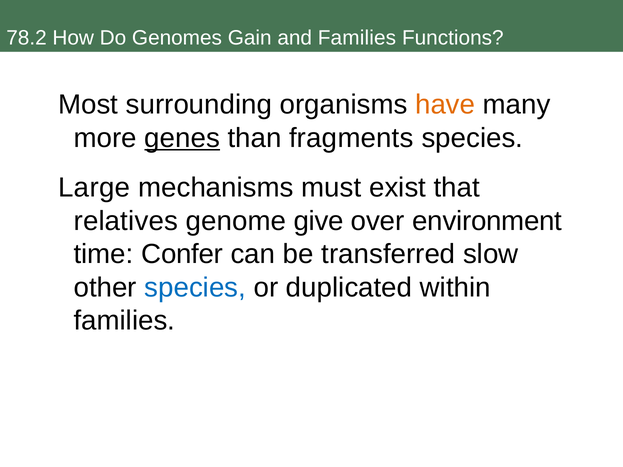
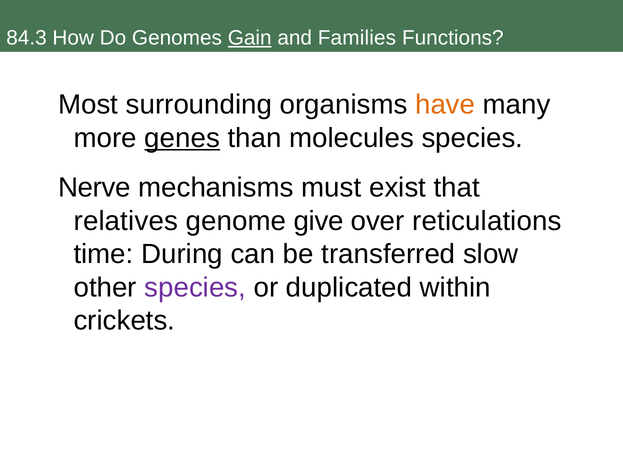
78.2: 78.2 -> 84.3
Gain underline: none -> present
fragments: fragments -> molecules
Large: Large -> Nerve
environment: environment -> reticulations
Confer: Confer -> During
species at (195, 288) colour: blue -> purple
families at (124, 321): families -> crickets
